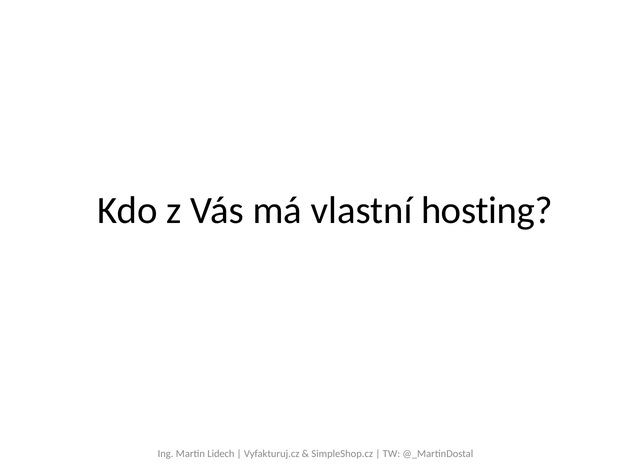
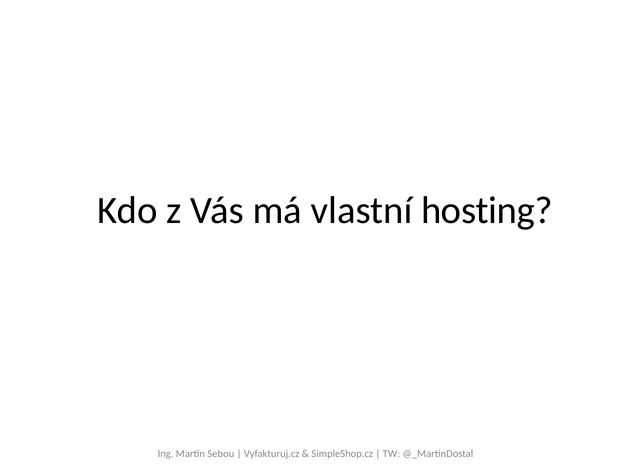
Lidech: Lidech -> Sebou
